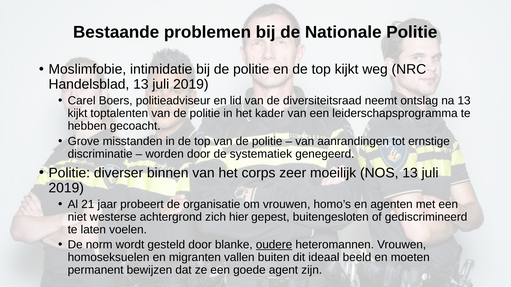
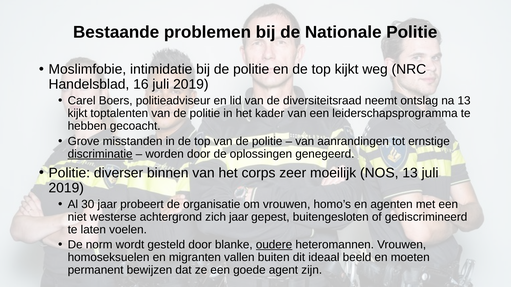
Handelsblad 13: 13 -> 16
discriminatie underline: none -> present
systematiek: systematiek -> oplossingen
21: 21 -> 30
zich hier: hier -> jaar
